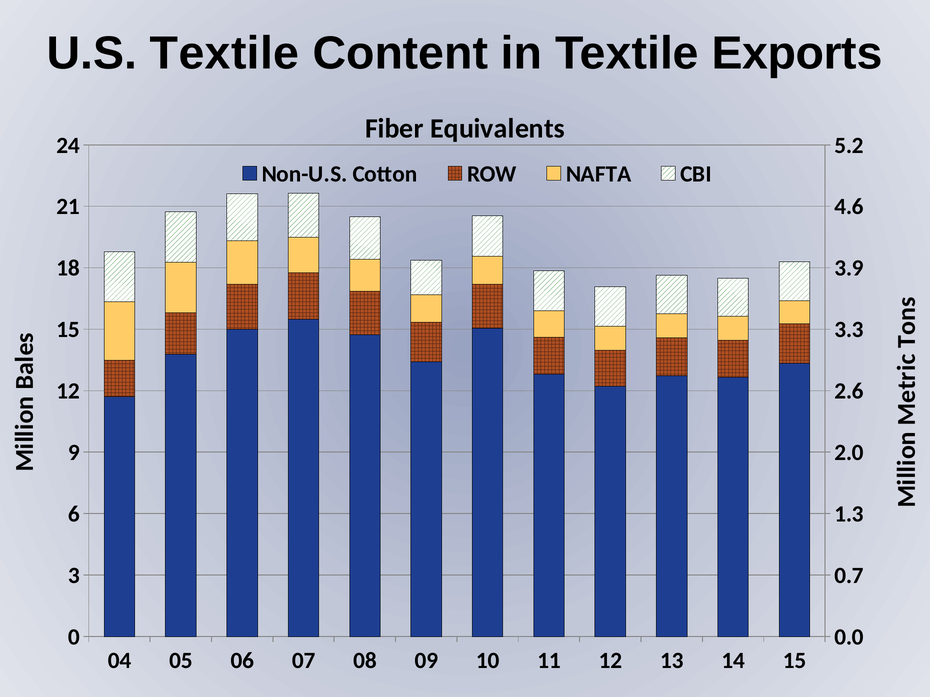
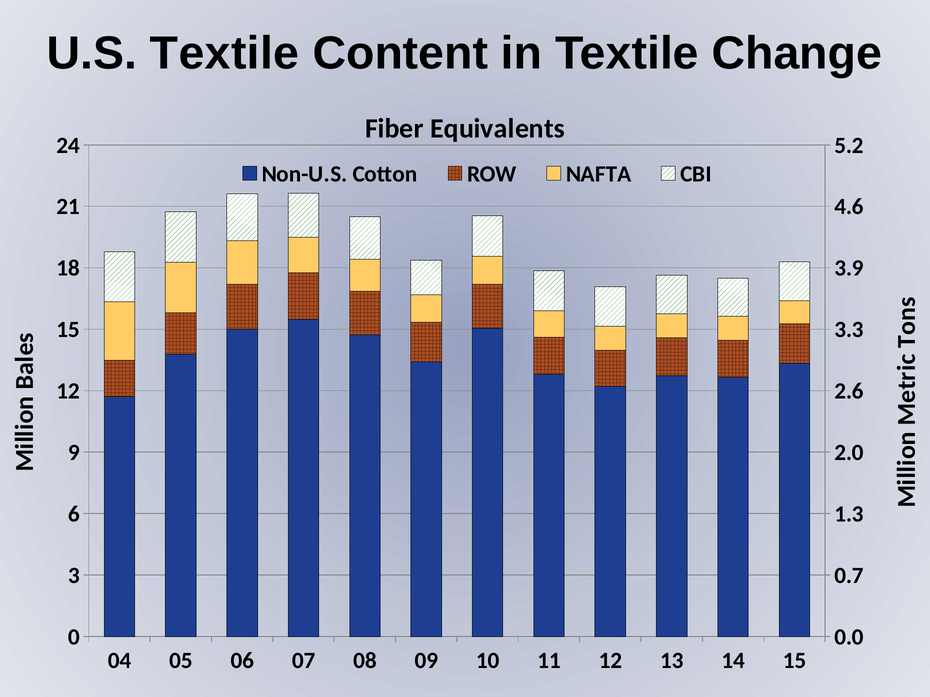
Exports: Exports -> Change
